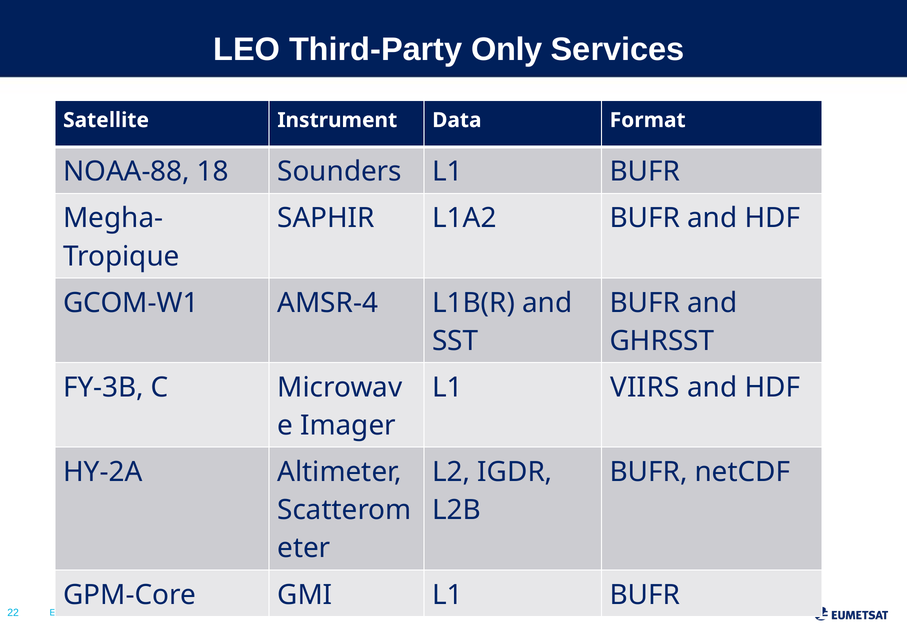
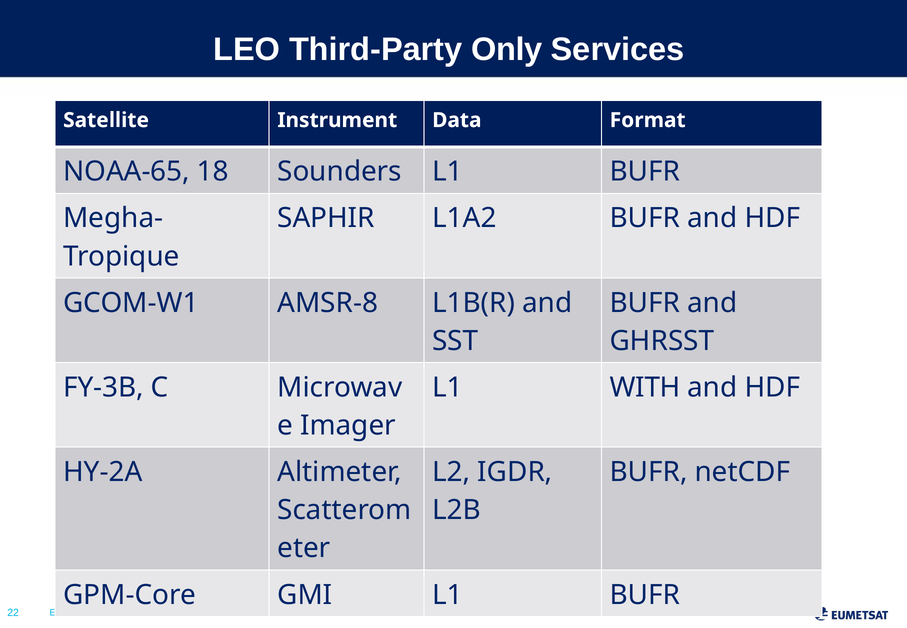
NOAA-88: NOAA-88 -> NOAA-65
AMSR-4: AMSR-4 -> AMSR-8
VIIRS: VIIRS -> WITH
